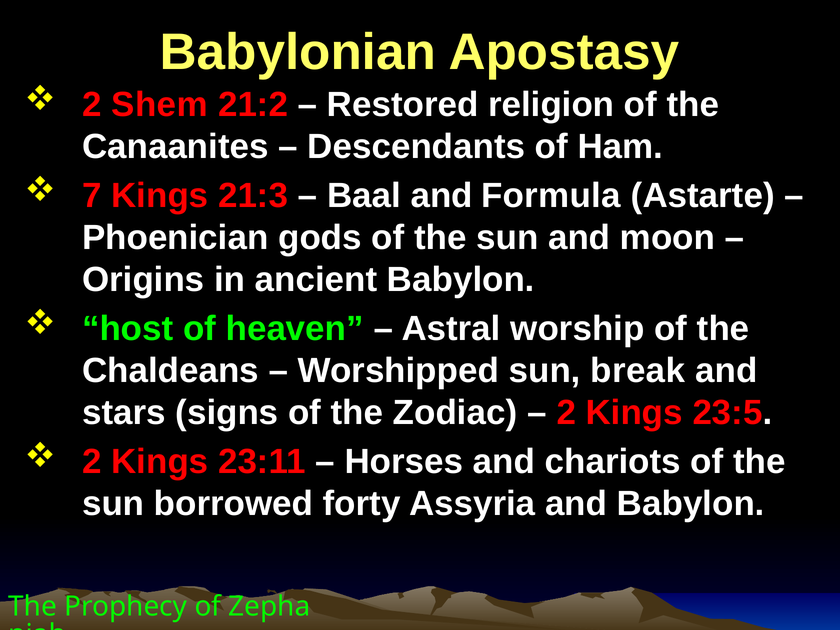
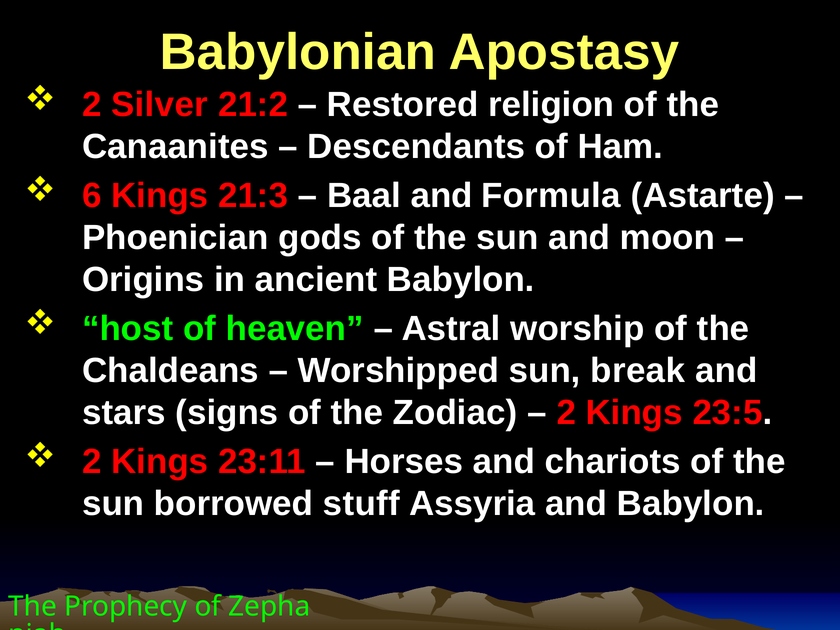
Shem: Shem -> Silver
7: 7 -> 6
forty: forty -> stuff
